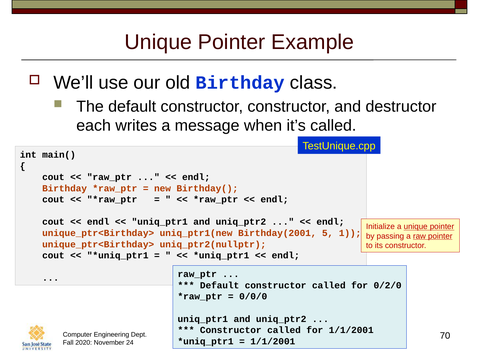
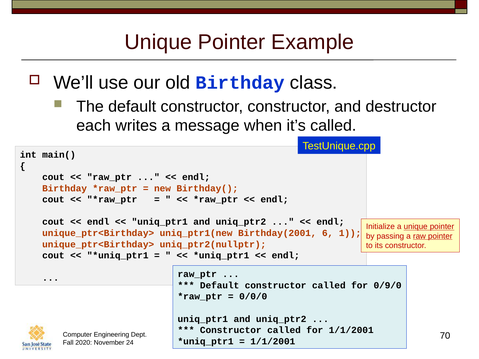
5: 5 -> 6
0/2/0: 0/2/0 -> 0/9/0
